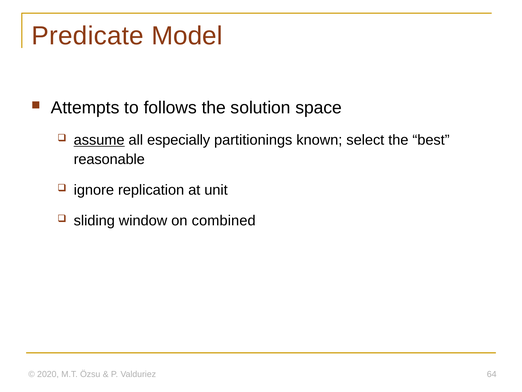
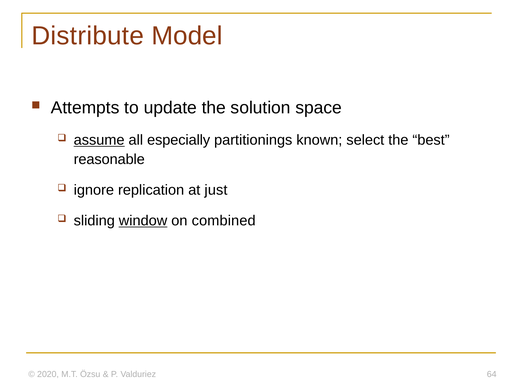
Predicate: Predicate -> Distribute
follows: follows -> update
unit: unit -> just
window underline: none -> present
